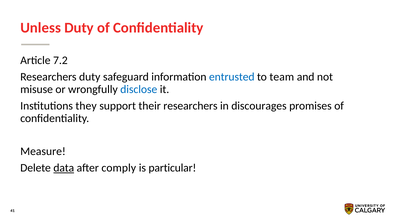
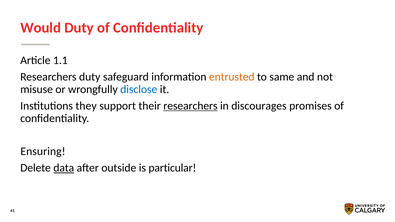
Unless: Unless -> Would
7.2: 7.2 -> 1.1
entrusted colour: blue -> orange
team: team -> same
researchers at (190, 106) underline: none -> present
Measure: Measure -> Ensuring
comply: comply -> outside
